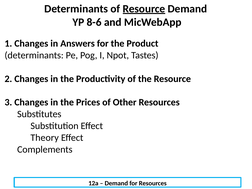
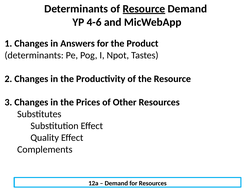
8-6: 8-6 -> 4-6
Theory: Theory -> Quality
